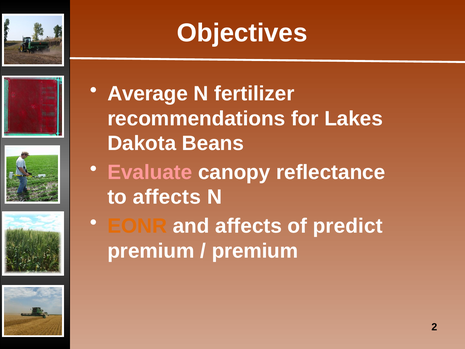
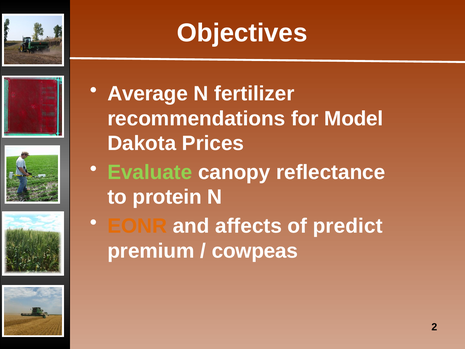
Lakes: Lakes -> Model
Beans: Beans -> Prices
Evaluate colour: pink -> light green
to affects: affects -> protein
premium at (255, 251): premium -> cowpeas
